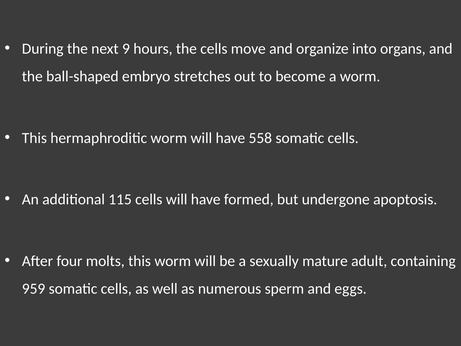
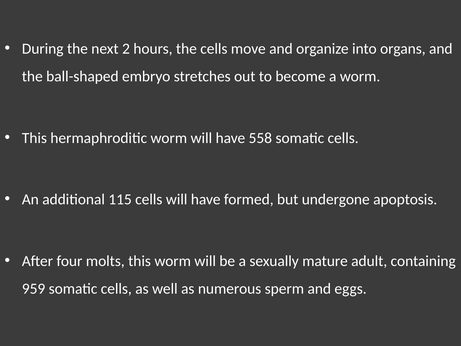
9: 9 -> 2
